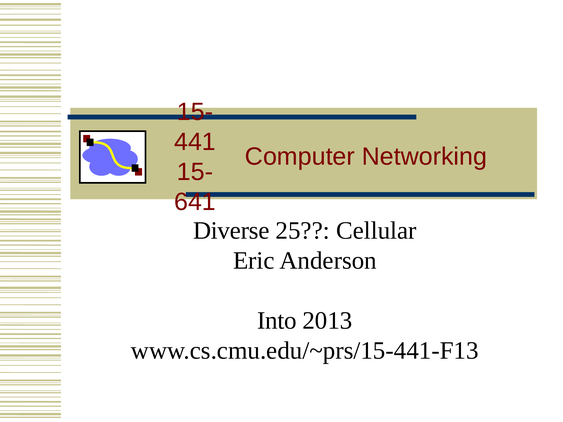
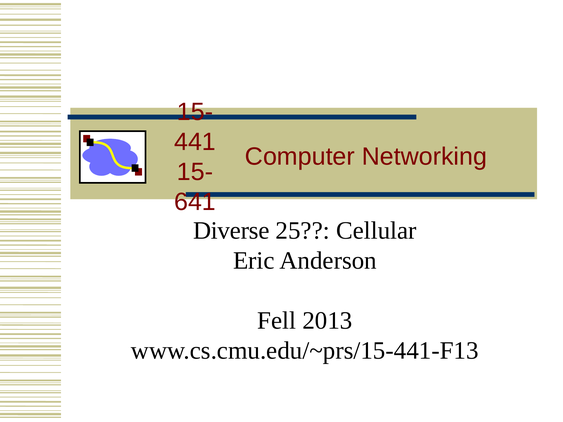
Into: Into -> Fell
